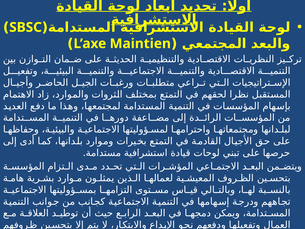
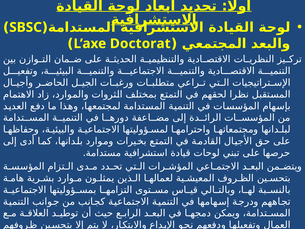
Maintien: Maintien -> Doctorat
